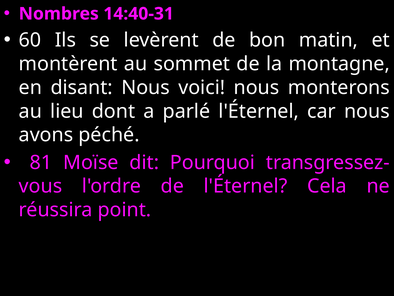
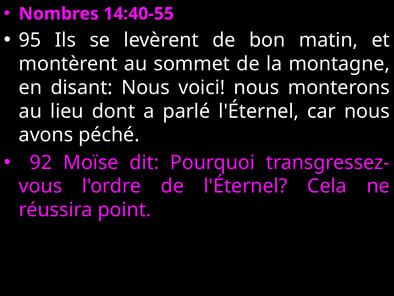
14:40-31: 14:40-31 -> 14:40-55
60: 60 -> 95
81: 81 -> 92
